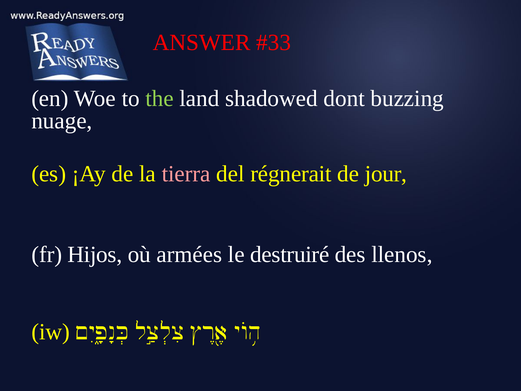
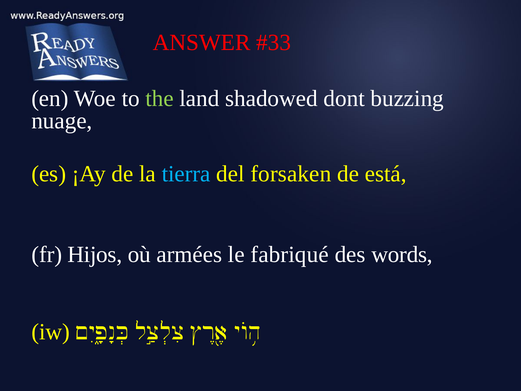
tierra colour: pink -> light blue
régnerait: régnerait -> forsaken
jour: jour -> está
destruiré: destruiré -> fabriqué
llenos: llenos -> words
